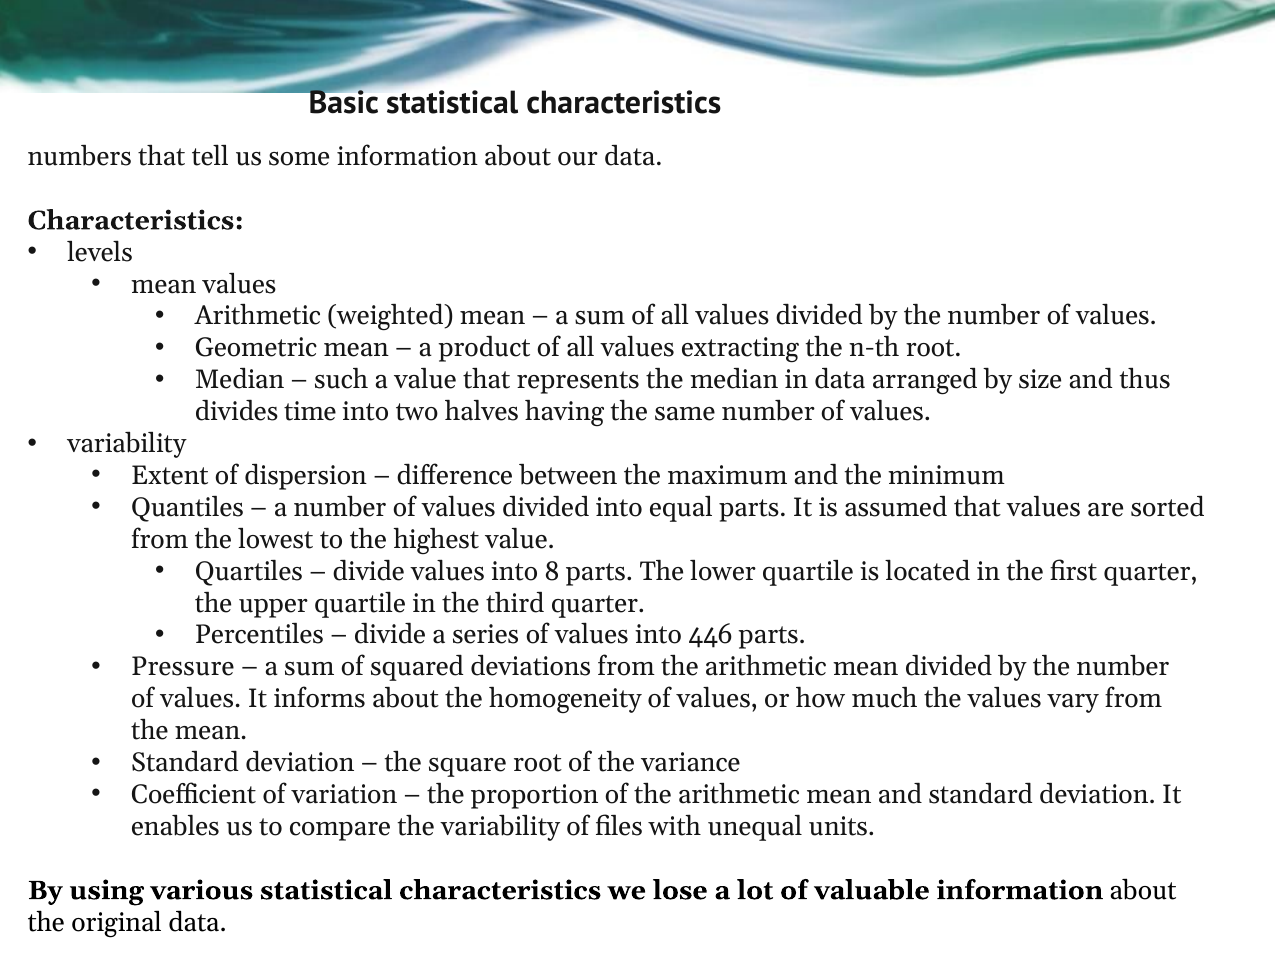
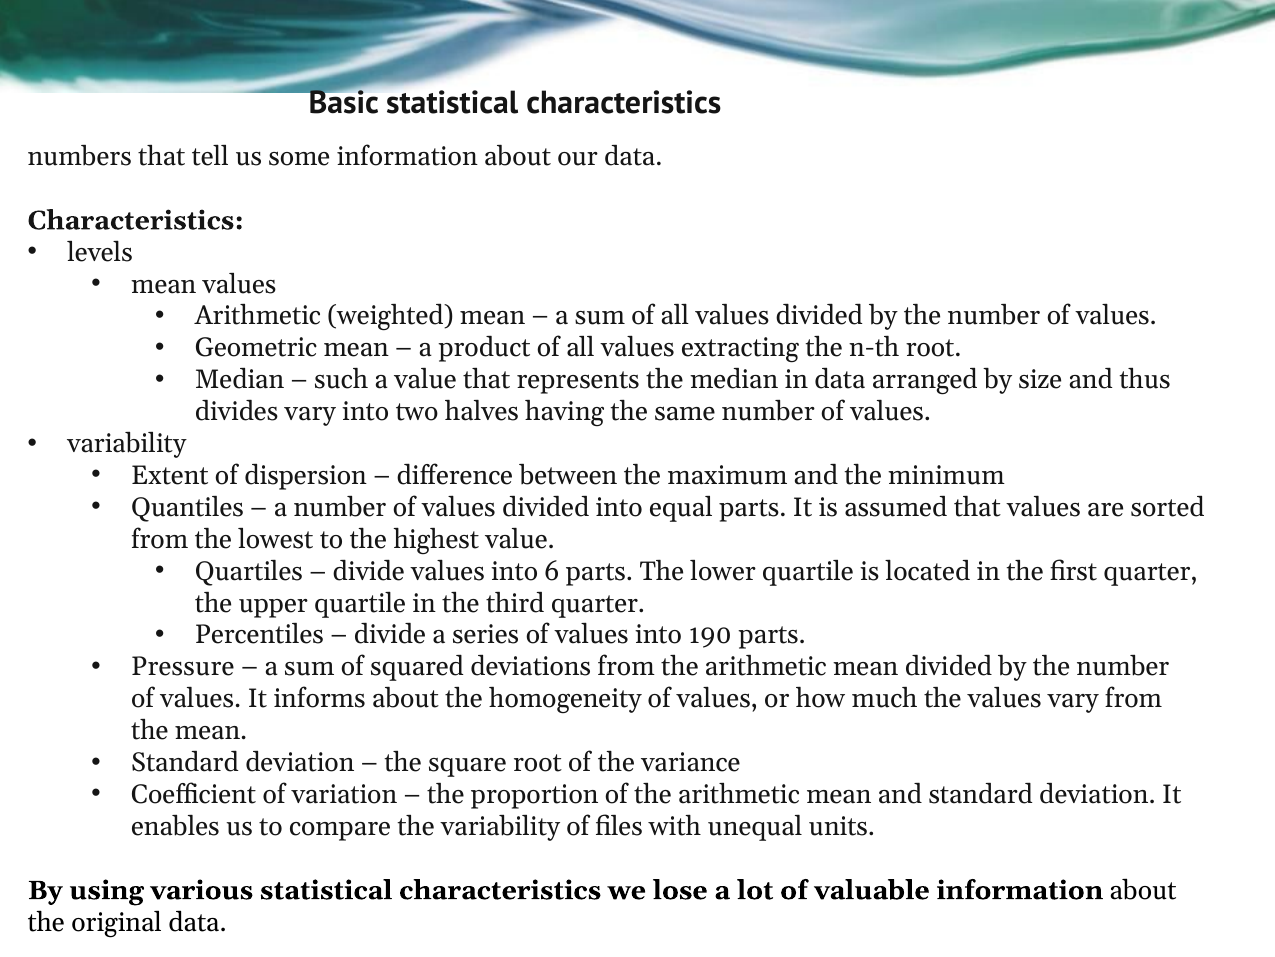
divides time: time -> vary
8: 8 -> 6
446: 446 -> 190
